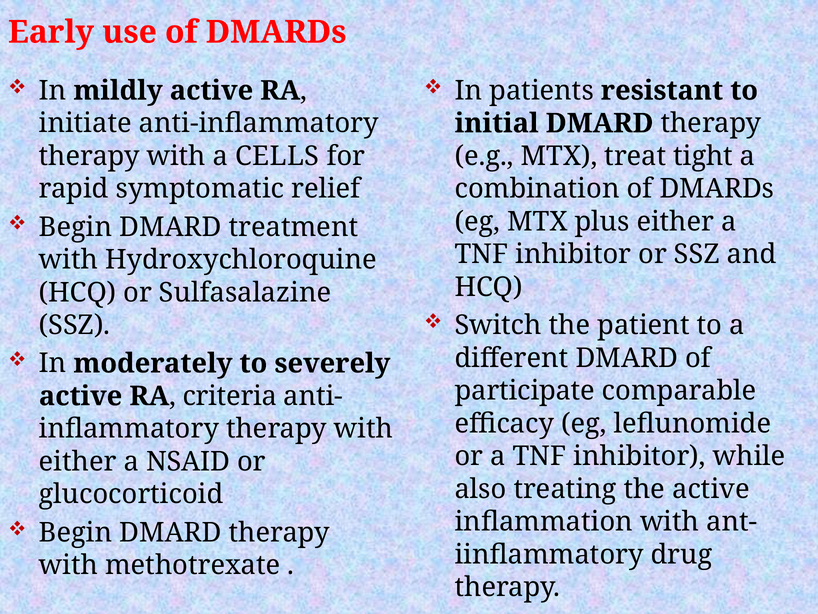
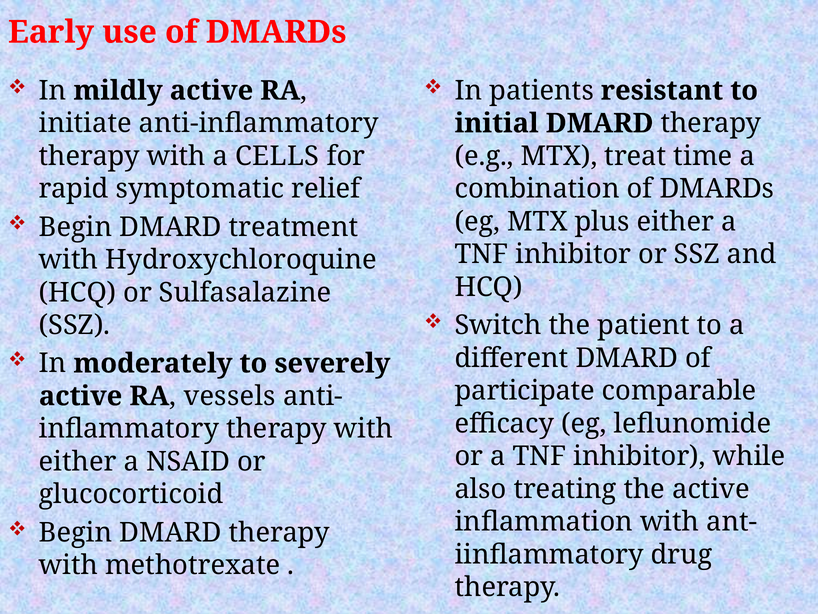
tight: tight -> time
criteria: criteria -> vessels
